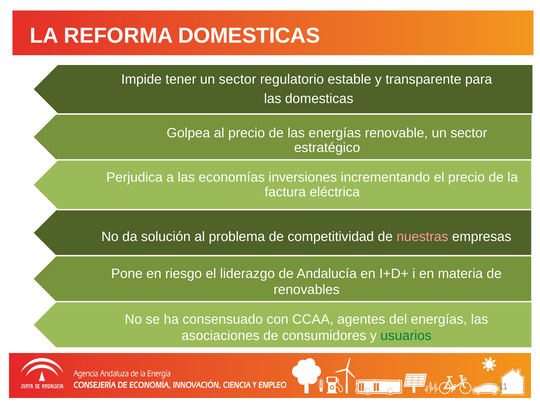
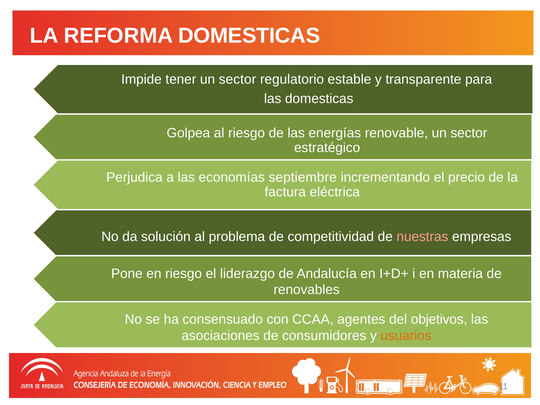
al precio: precio -> riesgo
inversiones: inversiones -> septiembre
del energías: energías -> objetivos
usuarios colour: green -> orange
